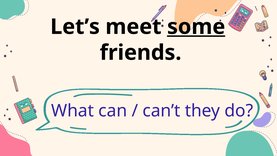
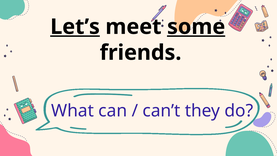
Let’s underline: none -> present
